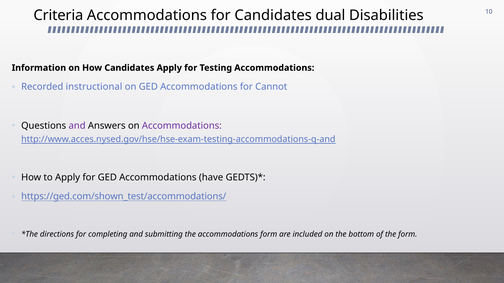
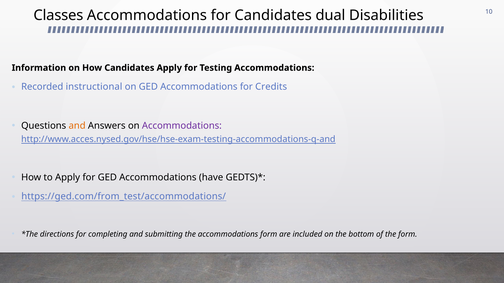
Criteria: Criteria -> Classes
Cannot: Cannot -> Credits
and at (77, 126) colour: purple -> orange
https://ged.com/shown_test/accommodations/: https://ged.com/shown_test/accommodations/ -> https://ged.com/from_test/accommodations/
